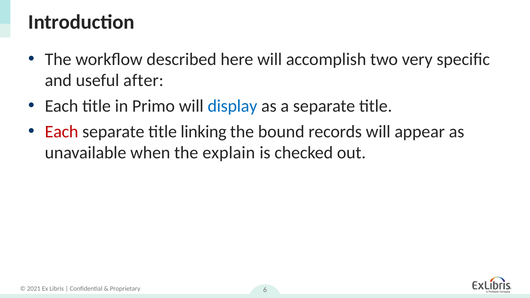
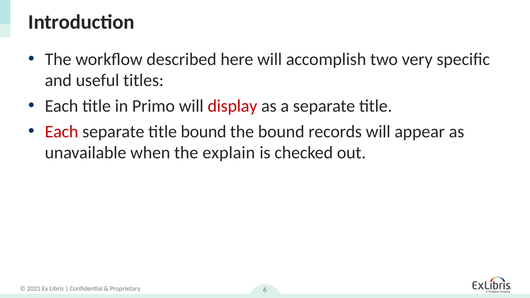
after: after -> titles
display colour: blue -> red
title linking: linking -> bound
